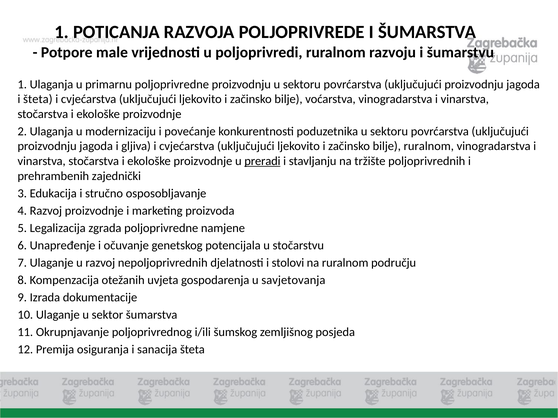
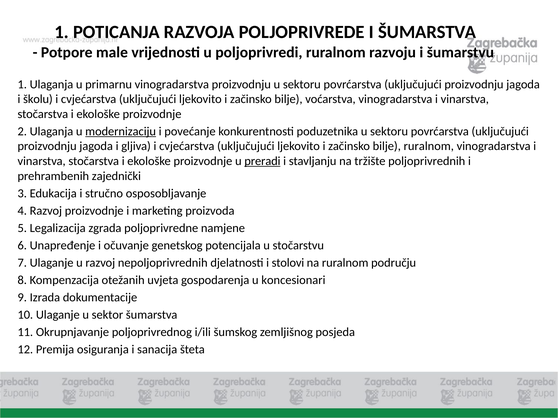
primarnu poljoprivredne: poljoprivredne -> vinogradarstva
i šteta: šteta -> školu
modernizaciju underline: none -> present
savjetovanja: savjetovanja -> koncesionari
